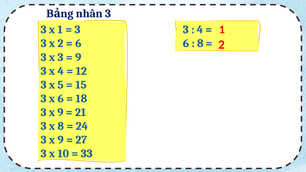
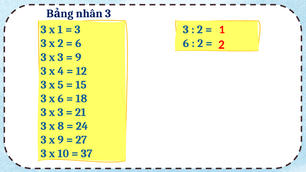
4 at (200, 30): 4 -> 2
8 at (200, 43): 8 -> 2
9 at (60, 112): 9 -> 3
33: 33 -> 37
